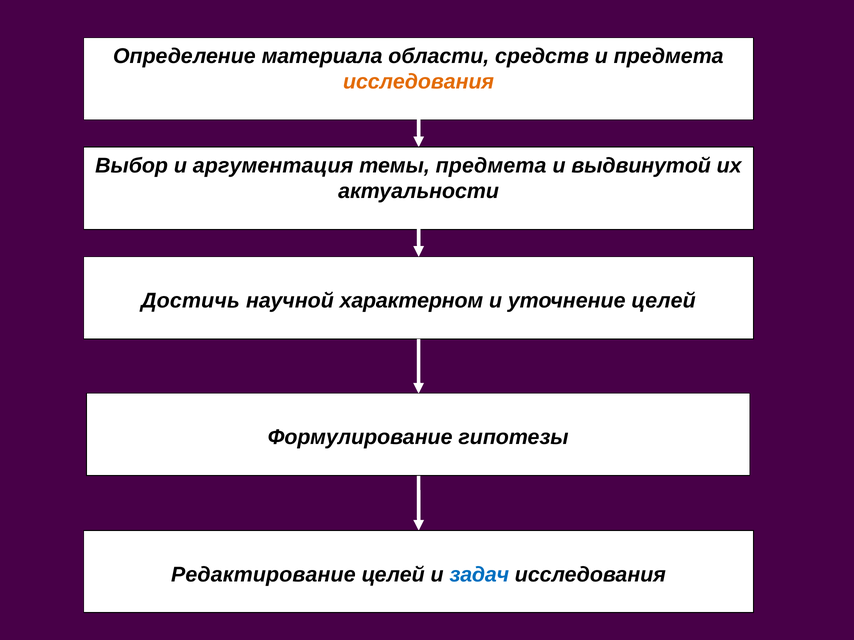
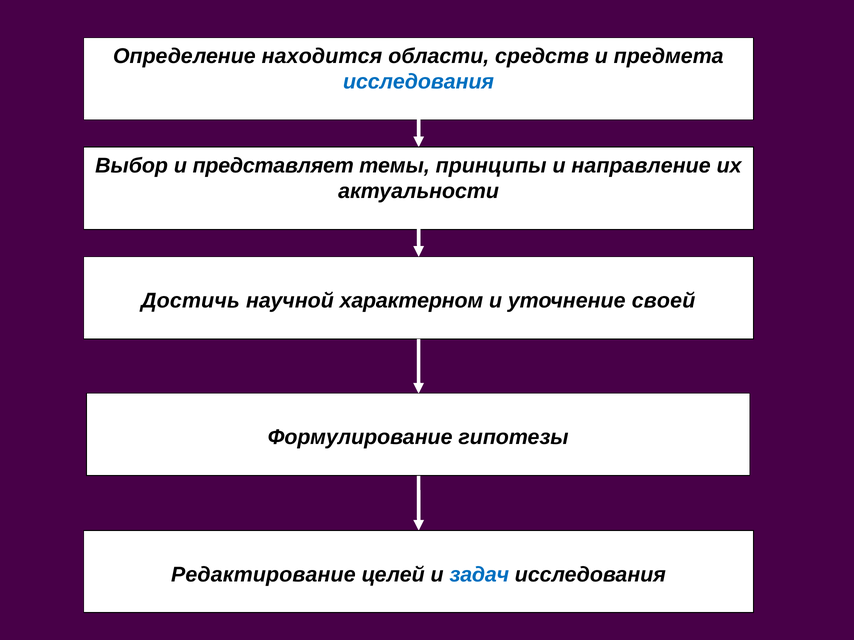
материала: материала -> находится
исследования at (419, 82) colour: orange -> blue
аргументация: аргументация -> представляет
темы предмета: предмета -> принципы
выдвинутой: выдвинутой -> направление
уточнение целей: целей -> своей
